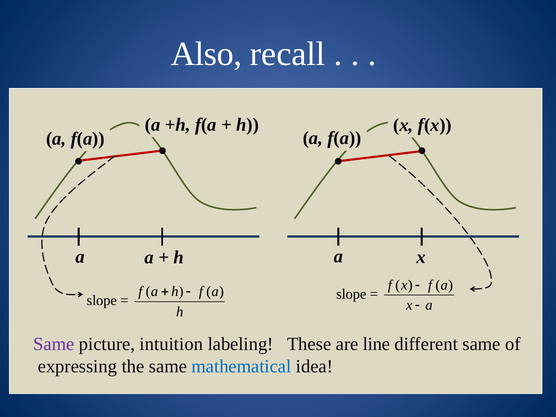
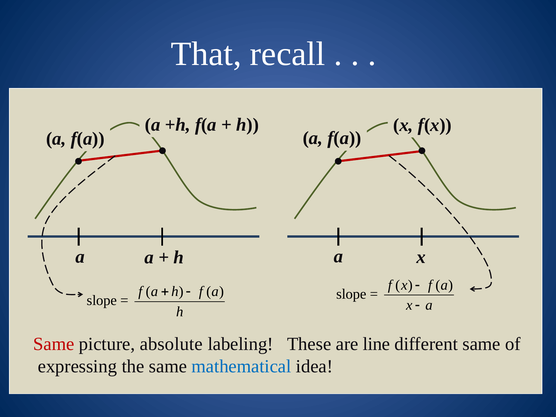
Also: Also -> That
Same at (54, 344) colour: purple -> red
intuition: intuition -> absolute
